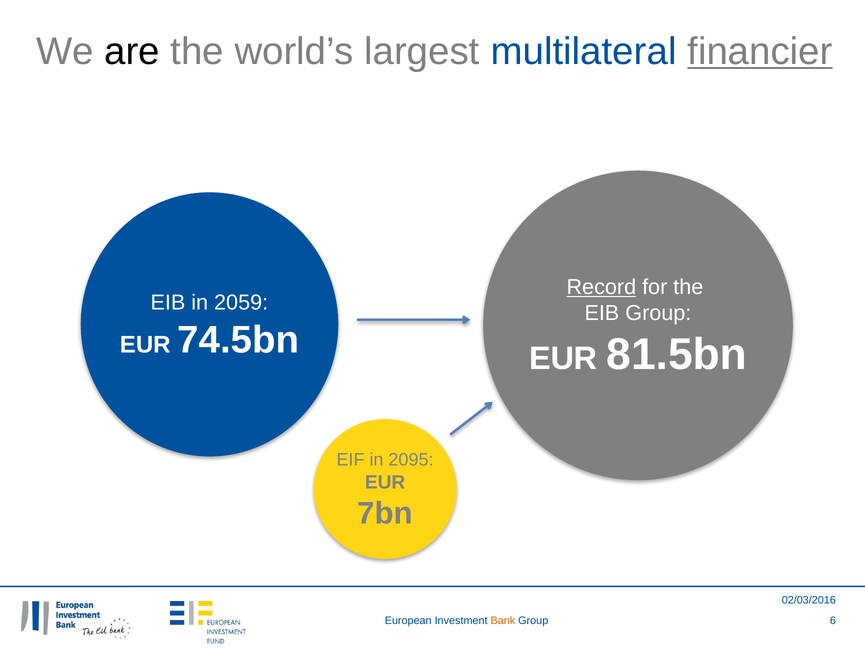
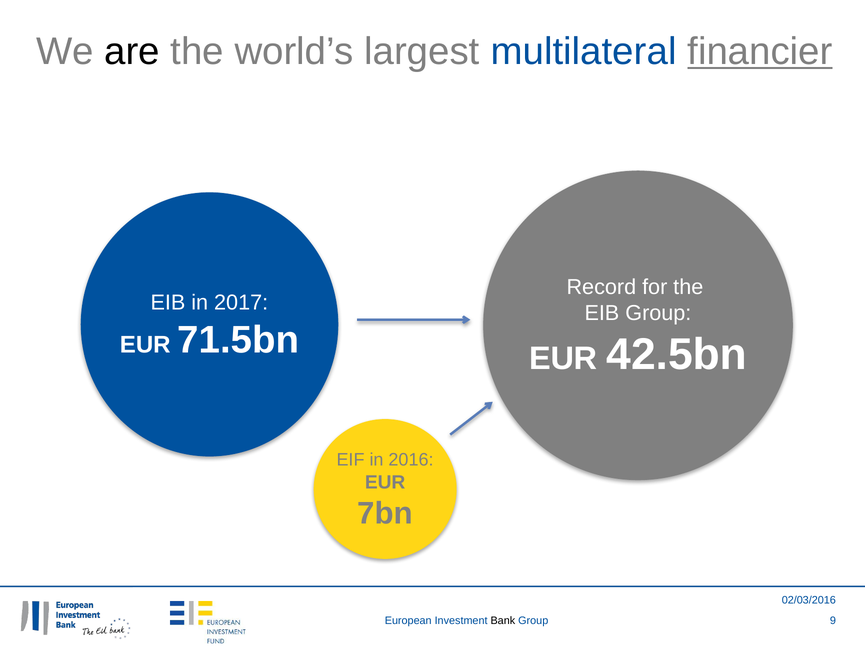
Record underline: present -> none
2059: 2059 -> 2017
74.5bn: 74.5bn -> 71.5bn
81.5bn: 81.5bn -> 42.5bn
2095: 2095 -> 2016
Bank colour: orange -> black
6: 6 -> 9
